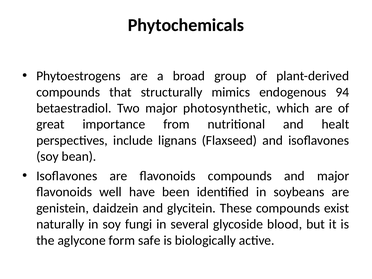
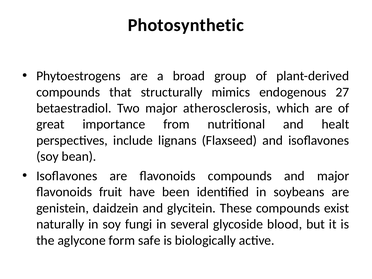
Phytochemicals: Phytochemicals -> Photosynthetic
94: 94 -> 27
photosynthetic: photosynthetic -> atherosclerosis
well: well -> fruit
